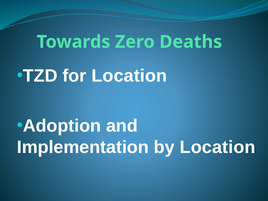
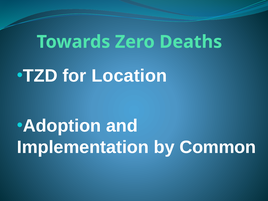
by Location: Location -> Common
